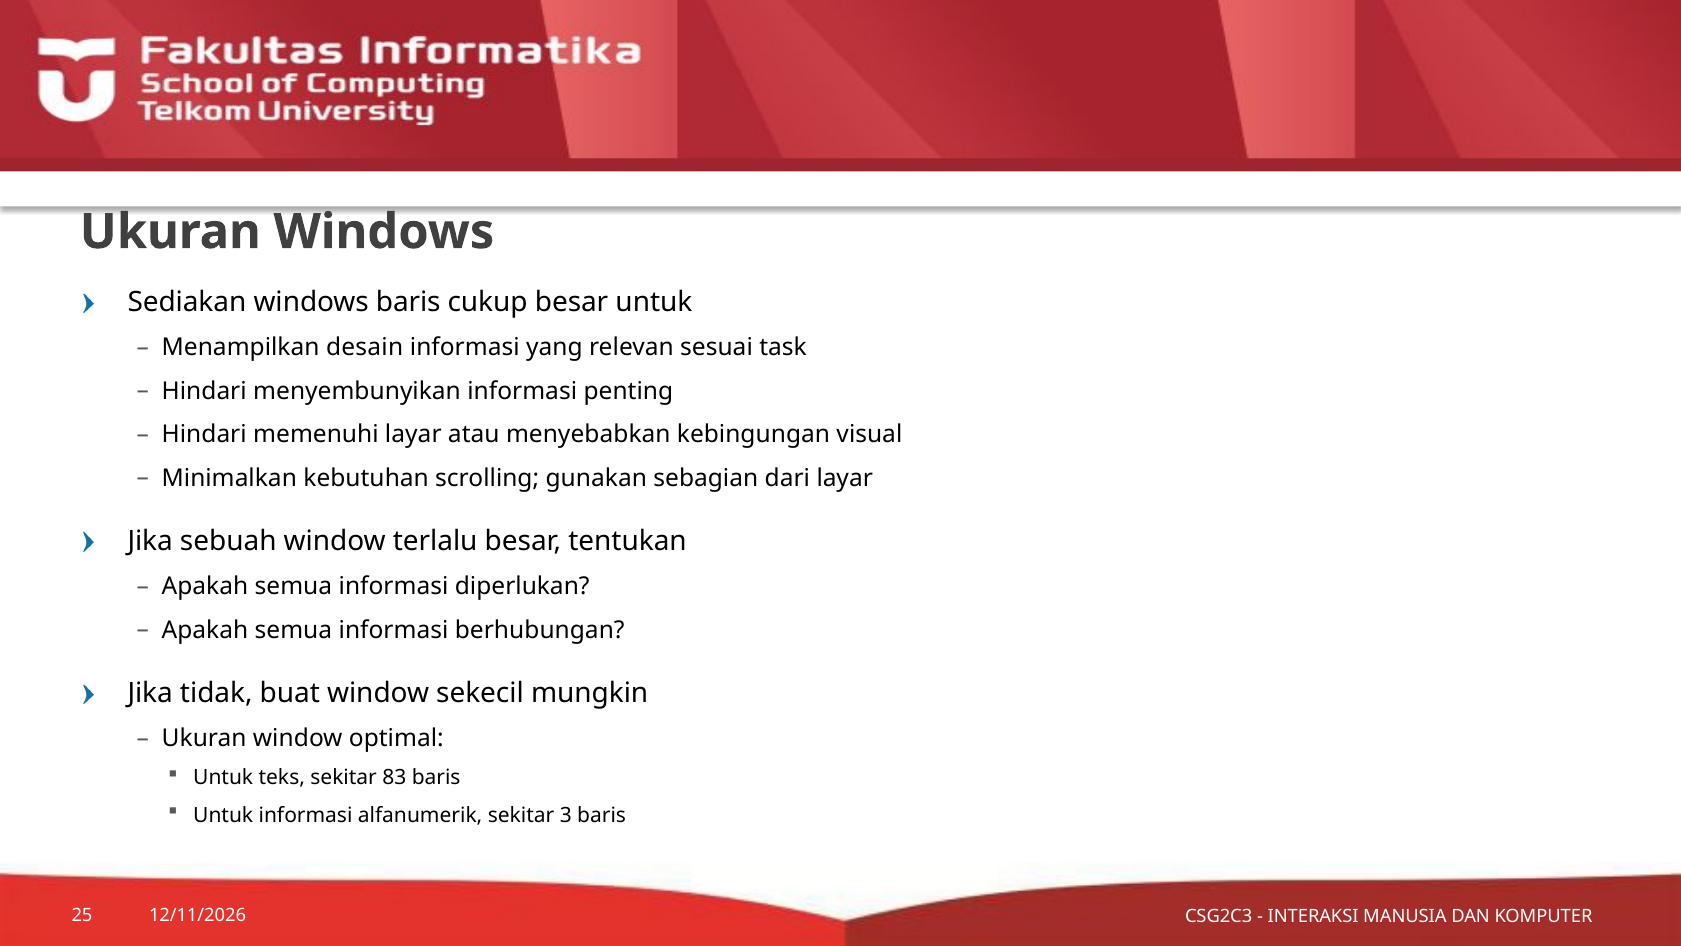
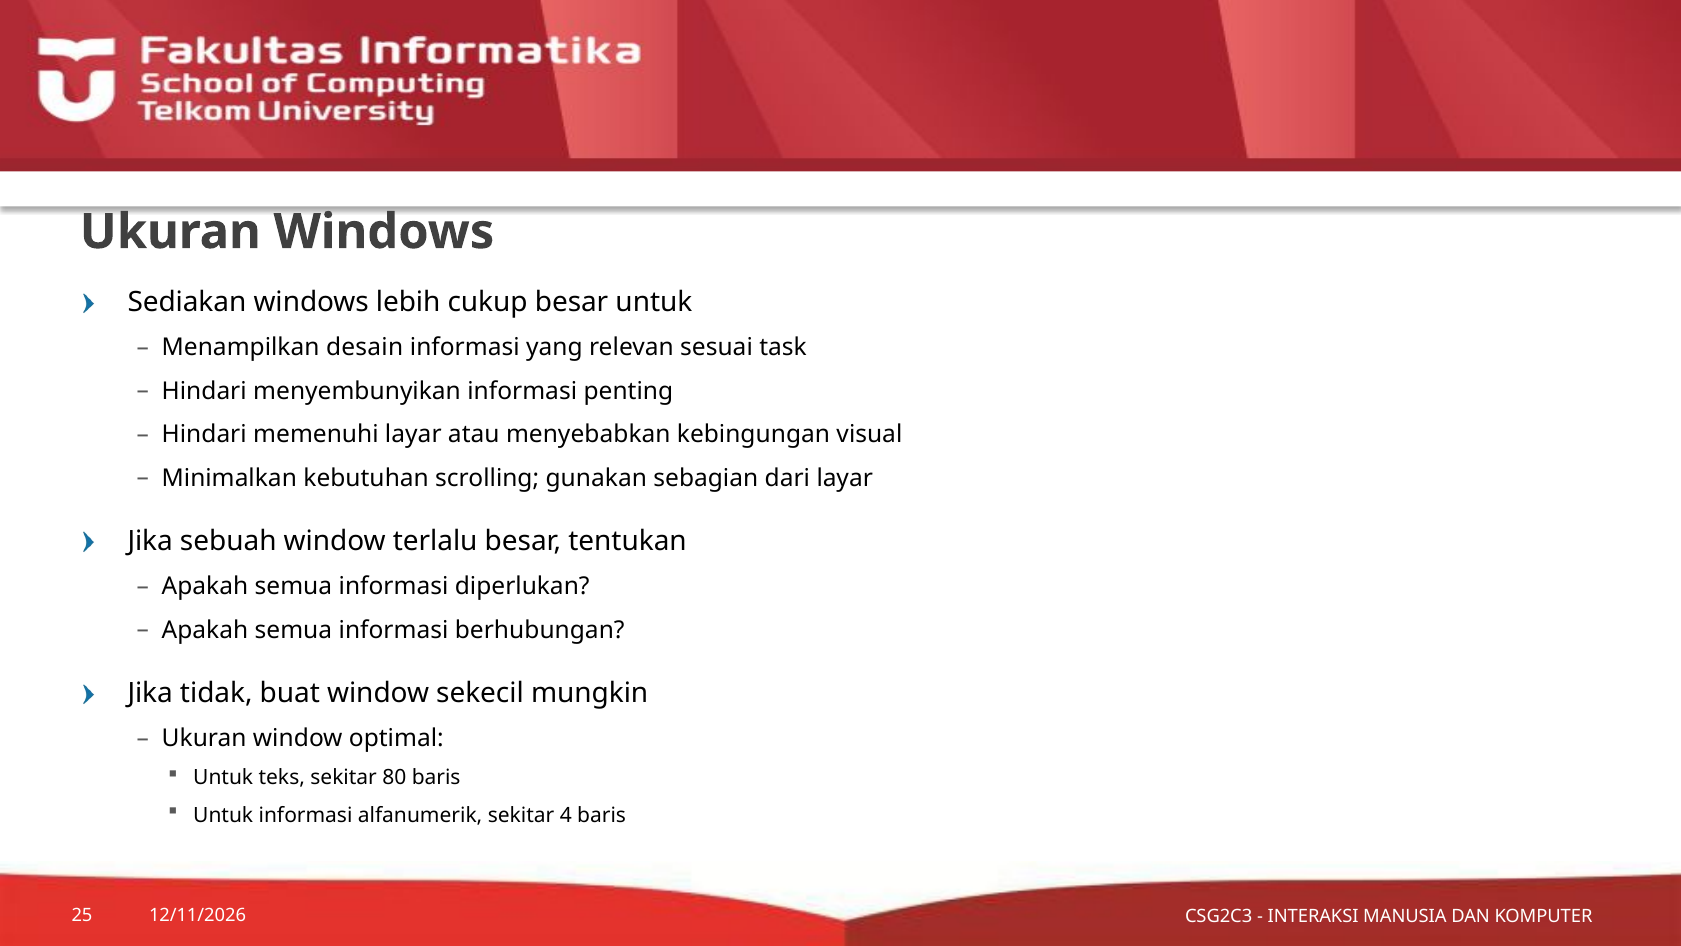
windows baris: baris -> lebih
83: 83 -> 80
3: 3 -> 4
